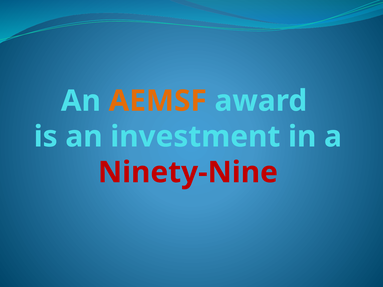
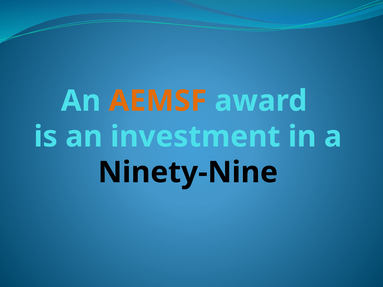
Ninety-Nine colour: red -> black
